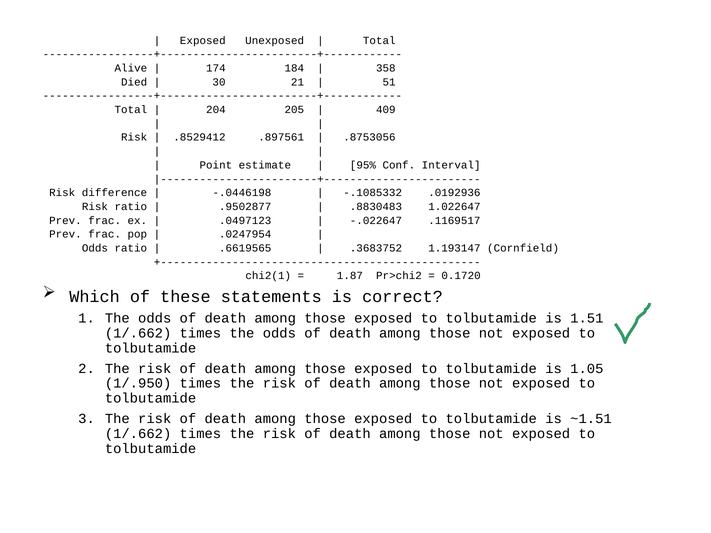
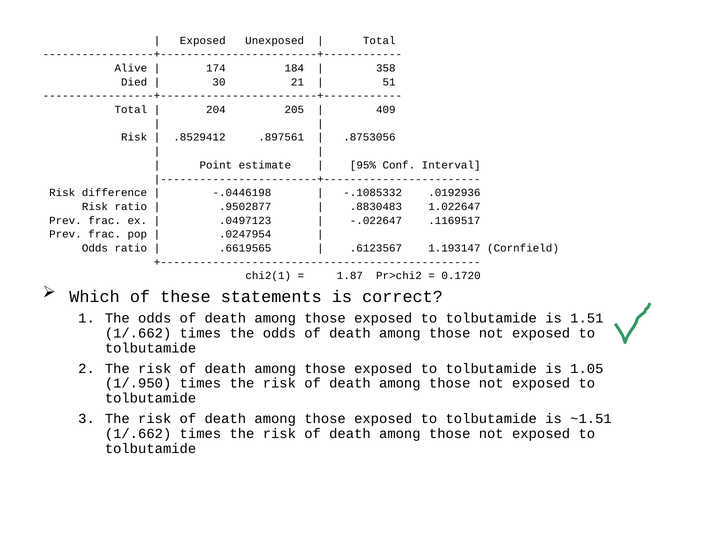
.3683752: .3683752 -> .6123567
